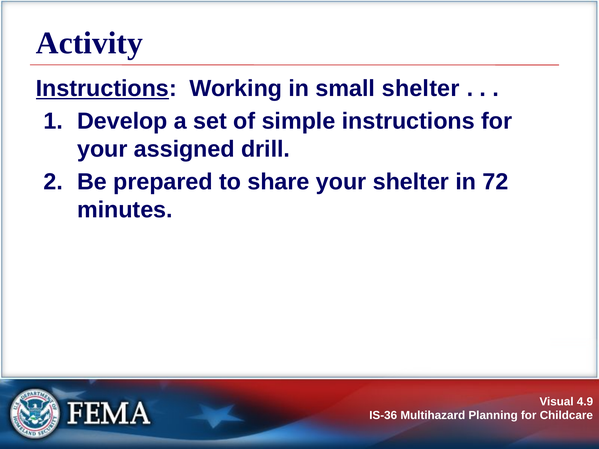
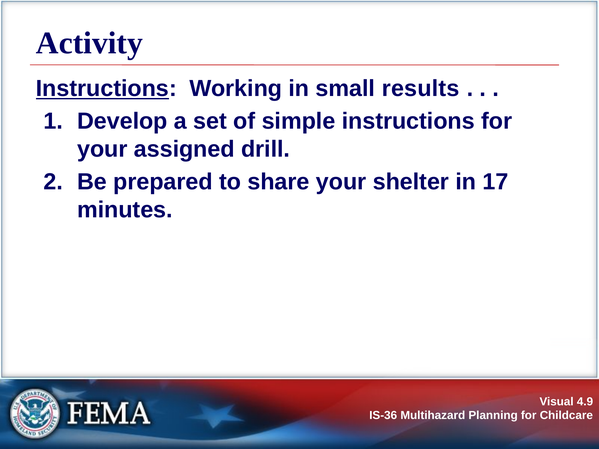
small shelter: shelter -> results
72: 72 -> 17
